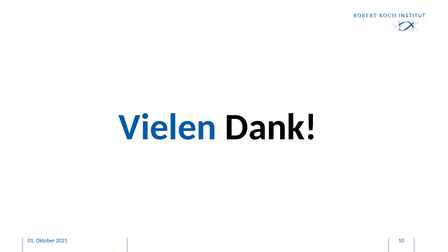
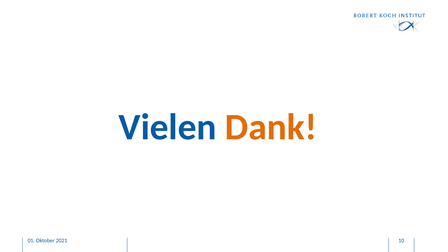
Dank colour: black -> orange
